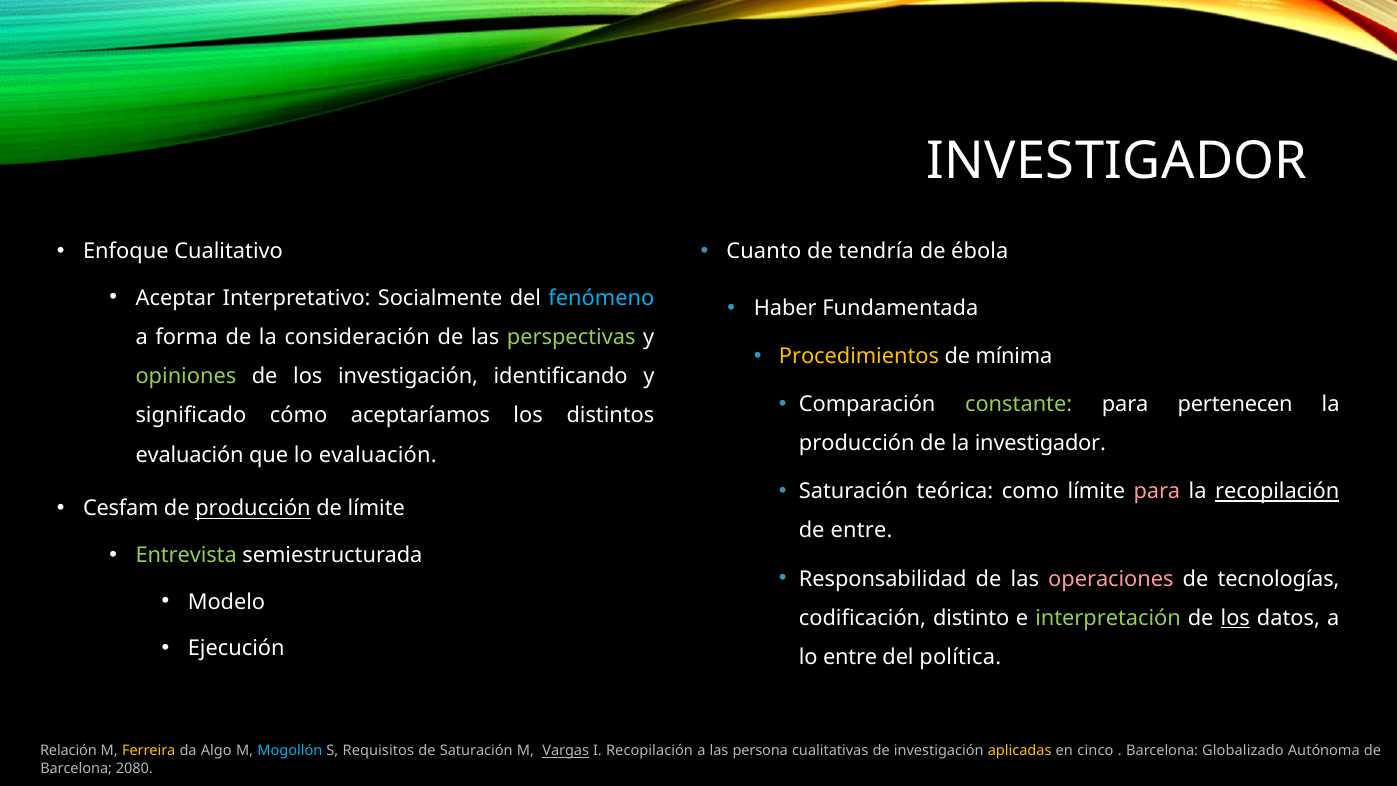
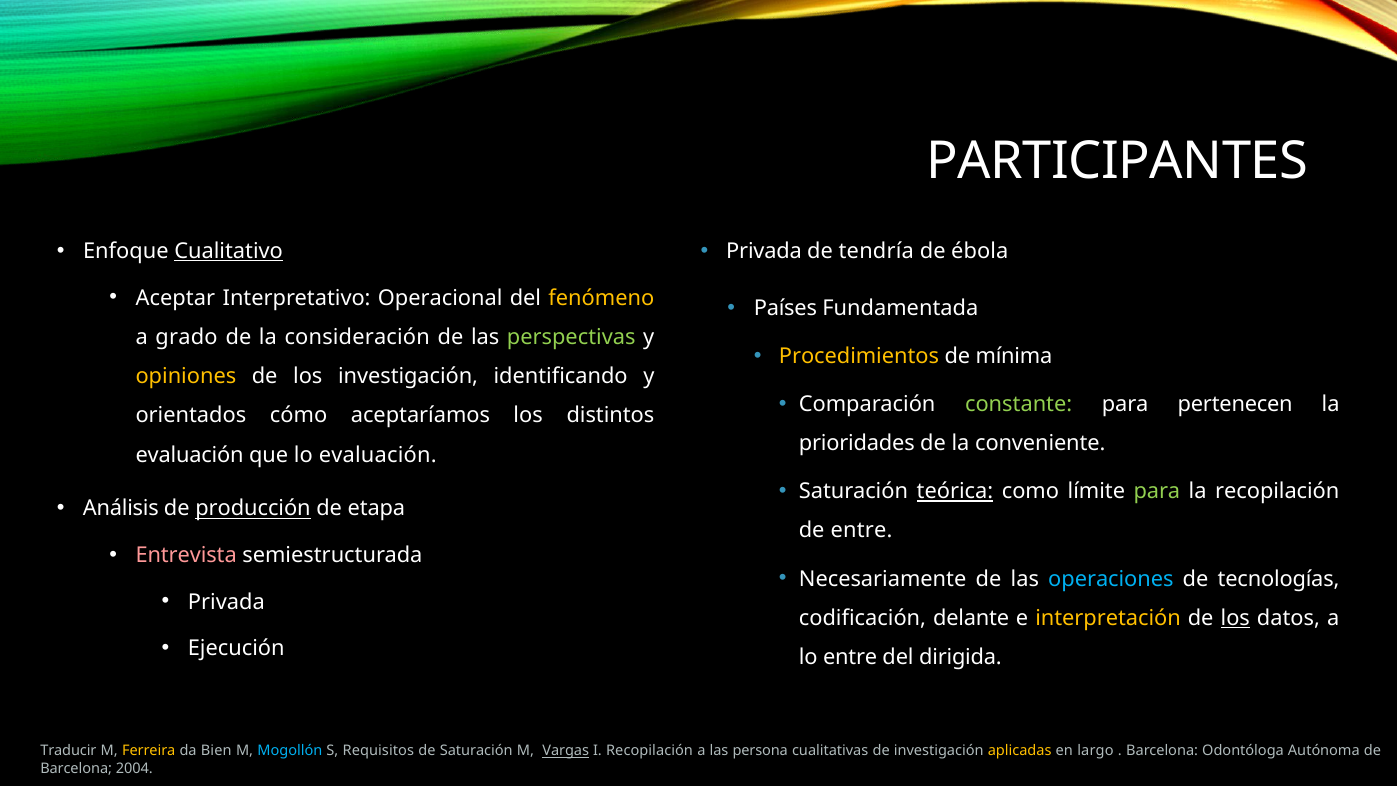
INVESTIGADOR at (1117, 161): INVESTIGADOR -> PARTICIPANTES
Cualitativo underline: none -> present
Cuanto at (764, 251): Cuanto -> Privada
Socialmente: Socialmente -> Operacional
fenómeno colour: light blue -> yellow
Haber: Haber -> Países
forma: forma -> grado
opiniones colour: light green -> yellow
significado: significado -> orientados
producción at (857, 443): producción -> prioridades
la investigador: investigador -> conveniente
teórica underline: none -> present
para at (1157, 492) colour: pink -> light green
recopilación at (1277, 492) underline: present -> none
Cesfam: Cesfam -> Análisis
de límite: límite -> etapa
Entrevista colour: light green -> pink
Responsabilidad: Responsabilidad -> Necesariamente
operaciones colour: pink -> light blue
Modelo at (226, 602): Modelo -> Privada
distinto: distinto -> delante
interpretación colour: light green -> yellow
política: política -> dirigida
Relación: Relación -> Traducir
Algo: Algo -> Bien
cinco: cinco -> largo
Globalizado: Globalizado -> Odontóloga
2080: 2080 -> 2004
